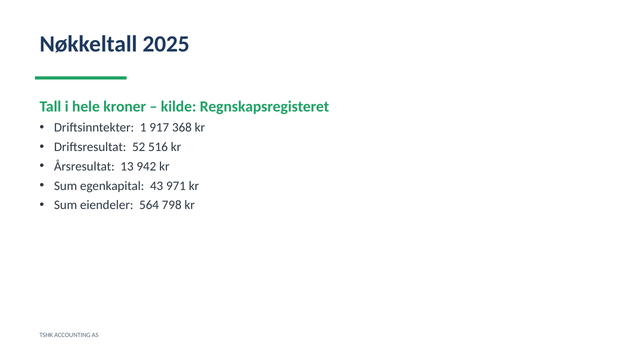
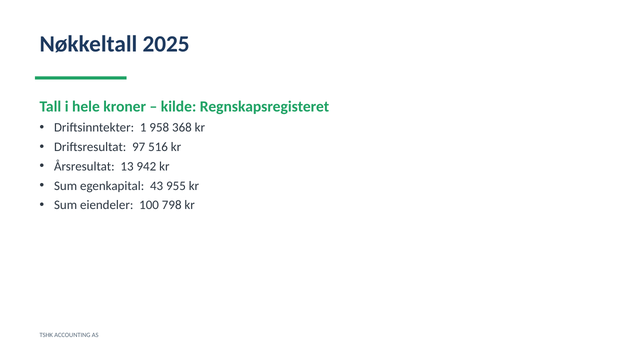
917: 917 -> 958
52: 52 -> 97
971: 971 -> 955
564: 564 -> 100
